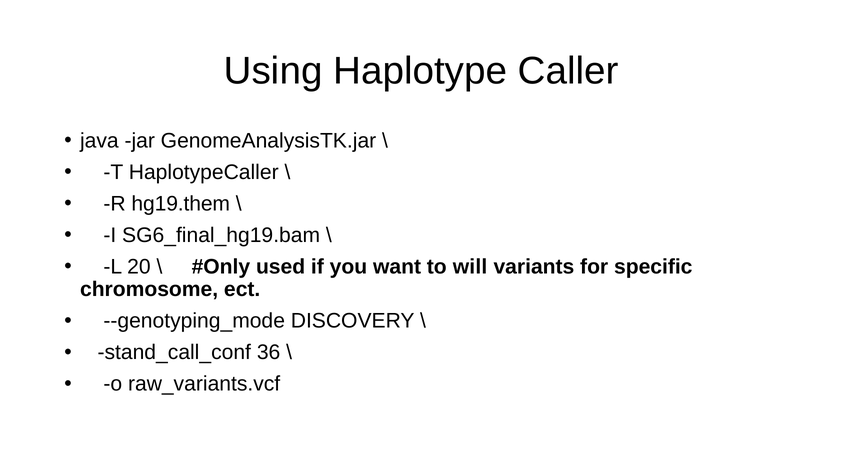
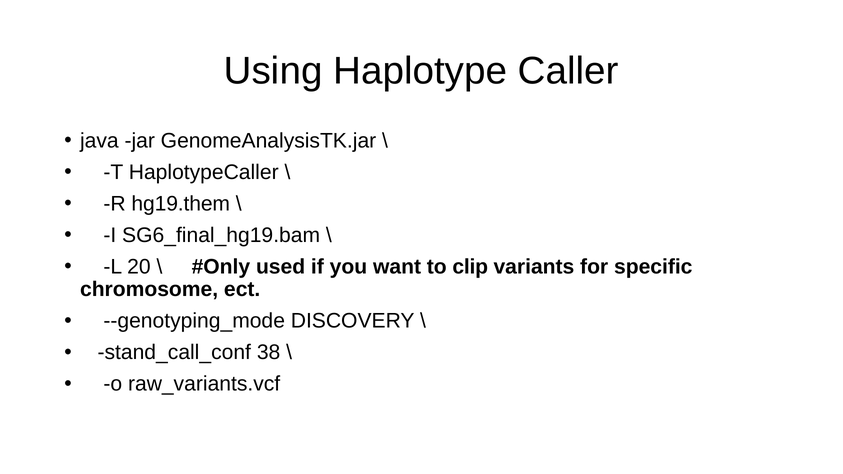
will: will -> clip
36: 36 -> 38
